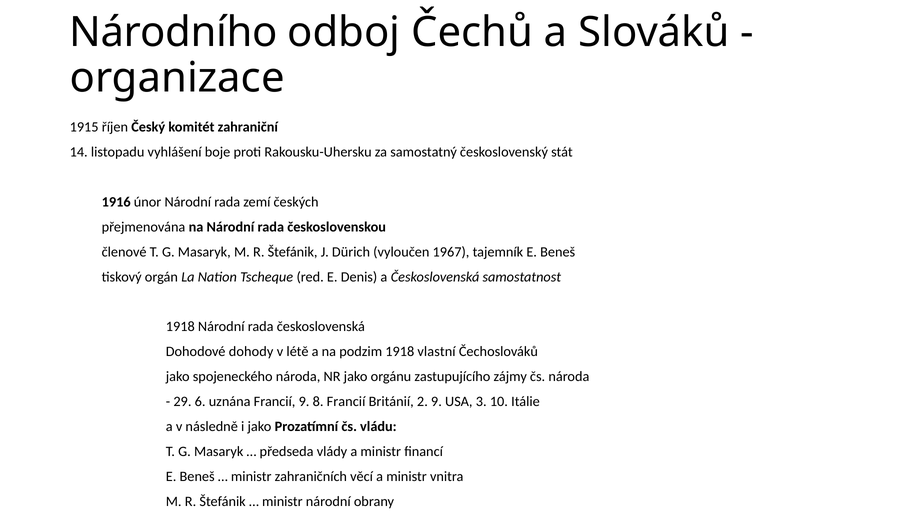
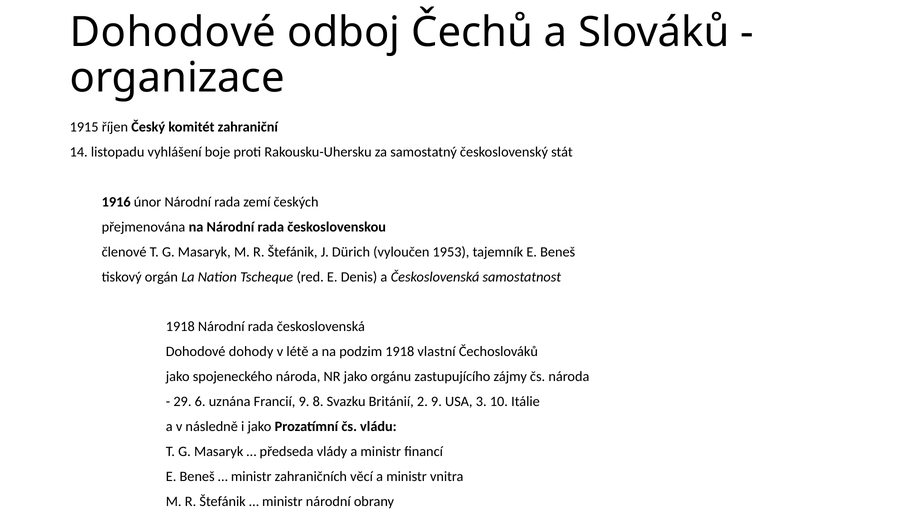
Národního at (173, 33): Národního -> Dohodové
1967: 1967 -> 1953
8 Francií: Francií -> Svazku
